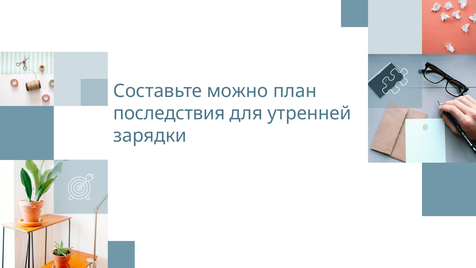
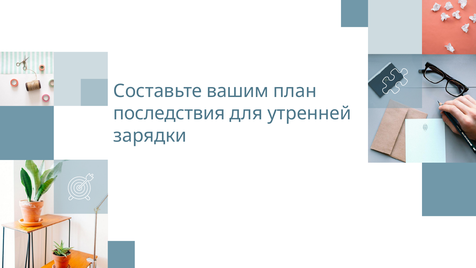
можно: можно -> вашим
